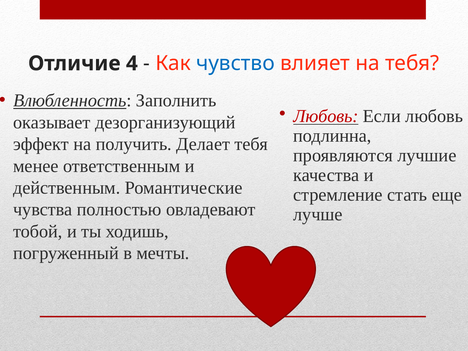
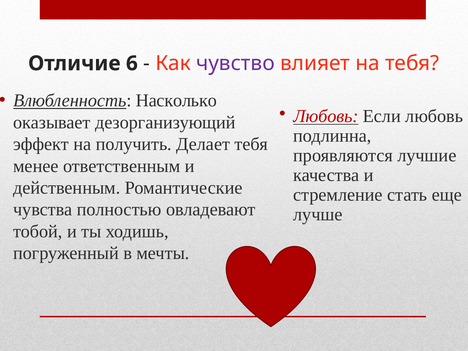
4: 4 -> 6
чувство colour: blue -> purple
Заполнить: Заполнить -> Насколько
